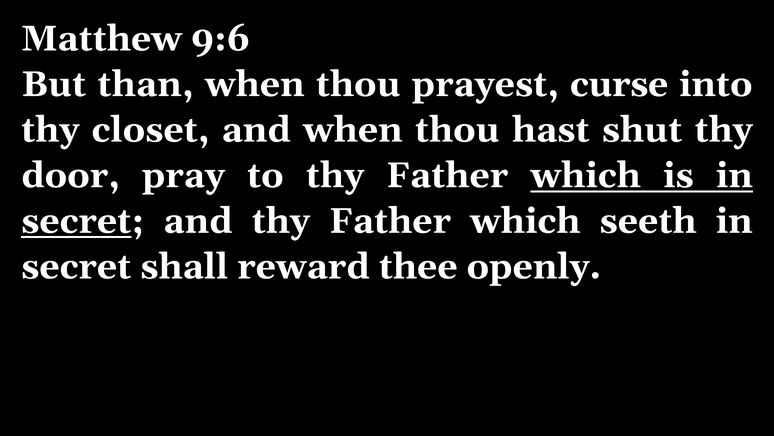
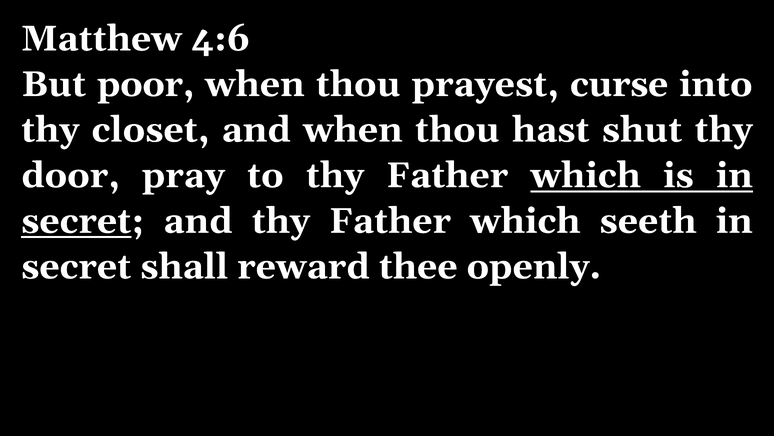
9:6: 9:6 -> 4:6
than: than -> poor
